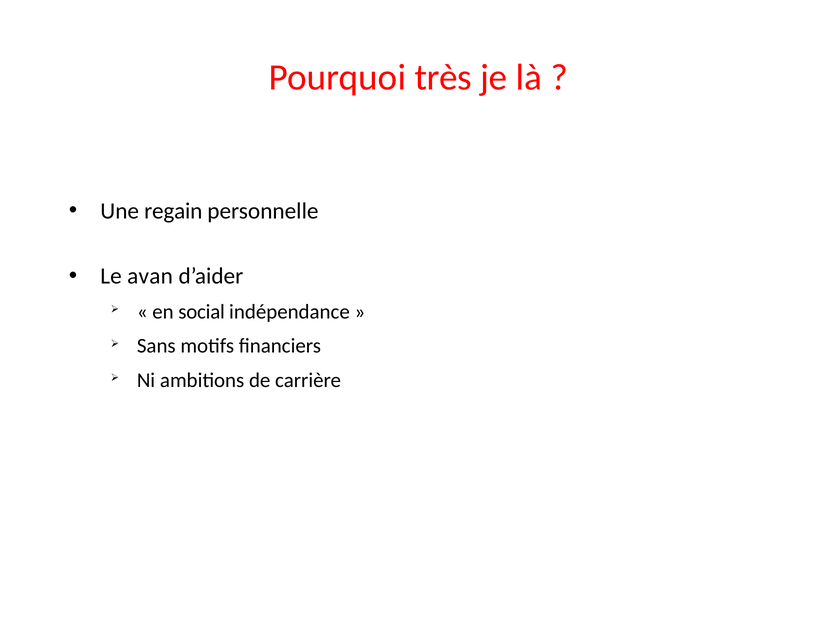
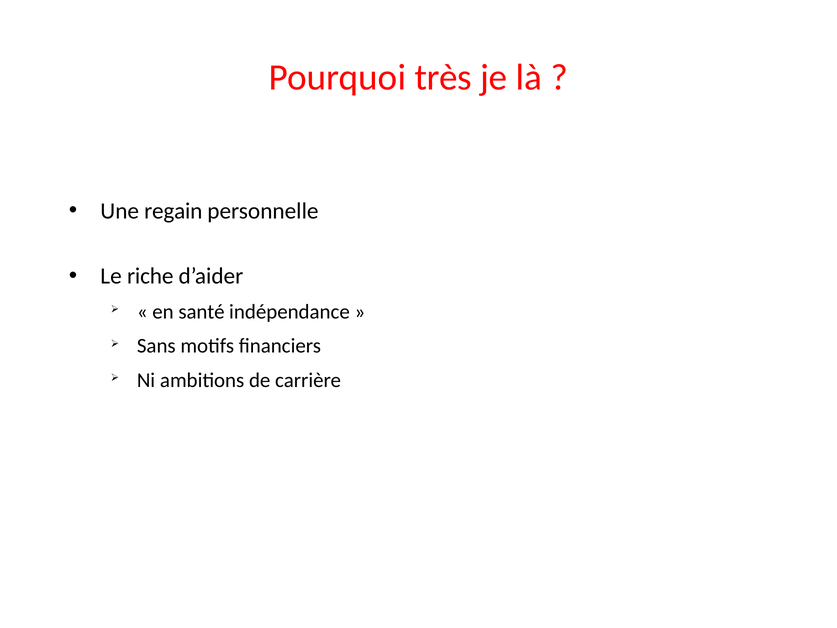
avan: avan -> riche
social: social -> santé
